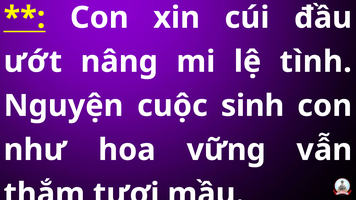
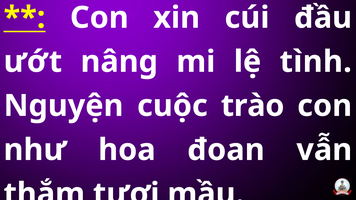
sinh: sinh -> trào
vững: vững -> đoan
